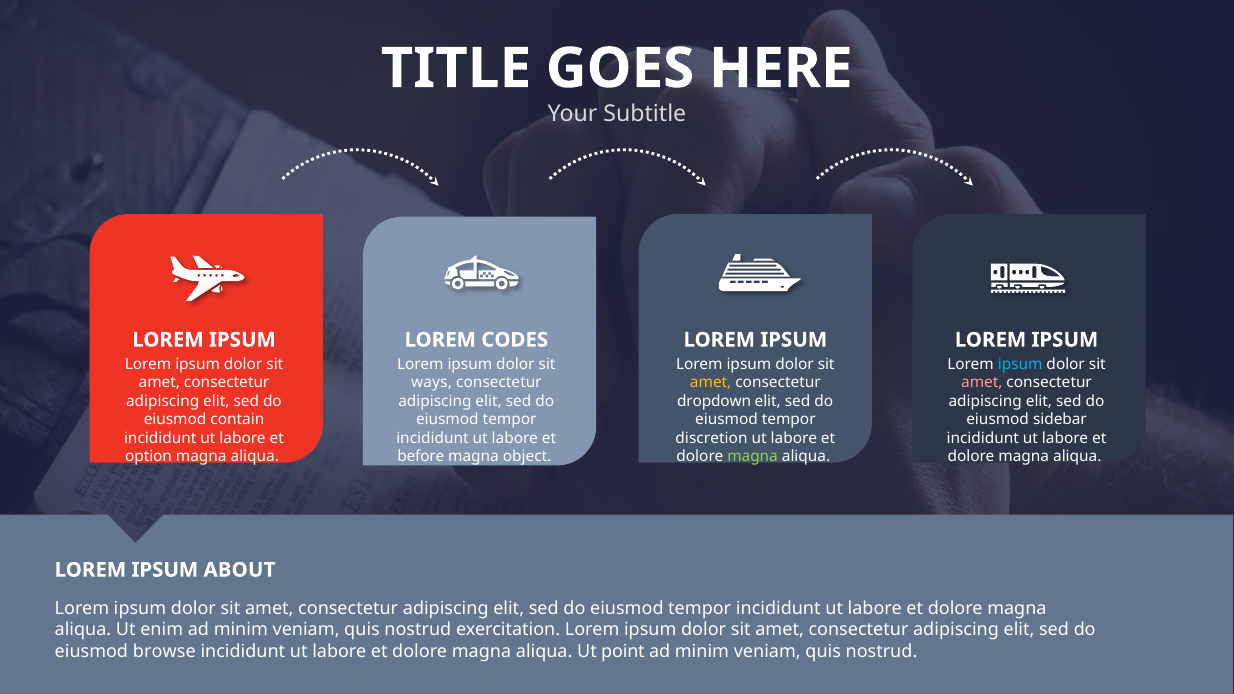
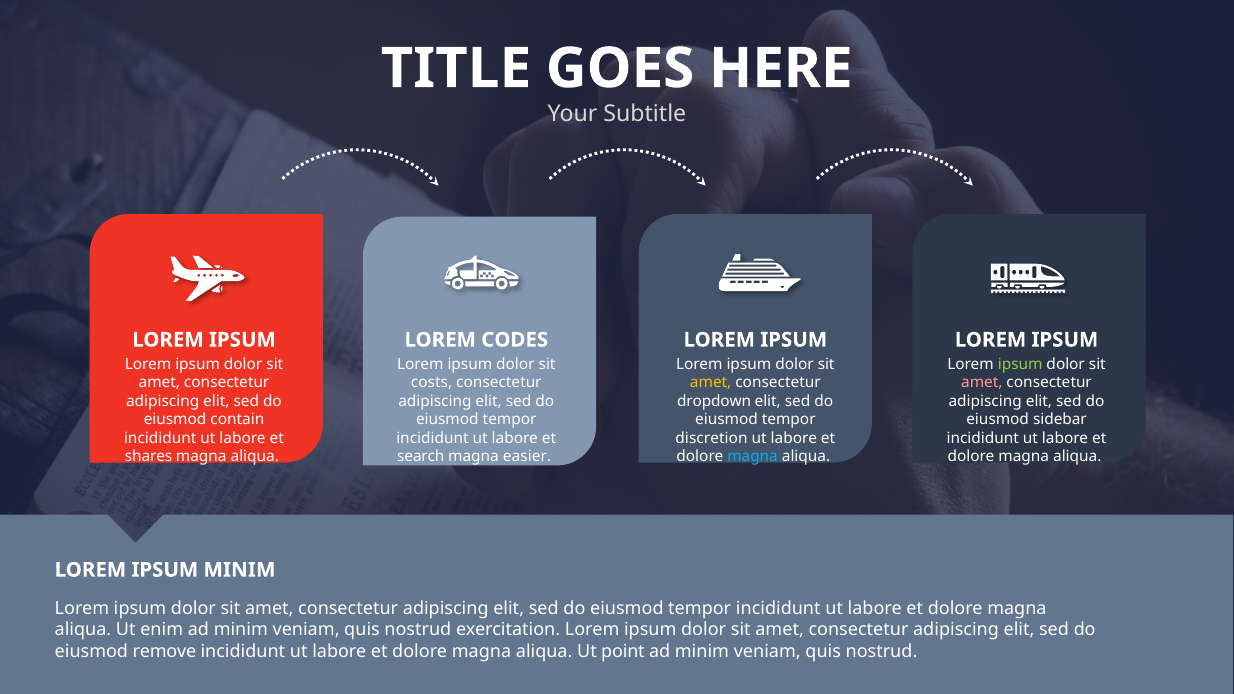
ipsum at (1020, 364) colour: light blue -> light green
ways: ways -> costs
option: option -> shares
before: before -> search
object: object -> easier
magna at (753, 457) colour: light green -> light blue
IPSUM ABOUT: ABOUT -> MINIM
browse: browse -> remove
